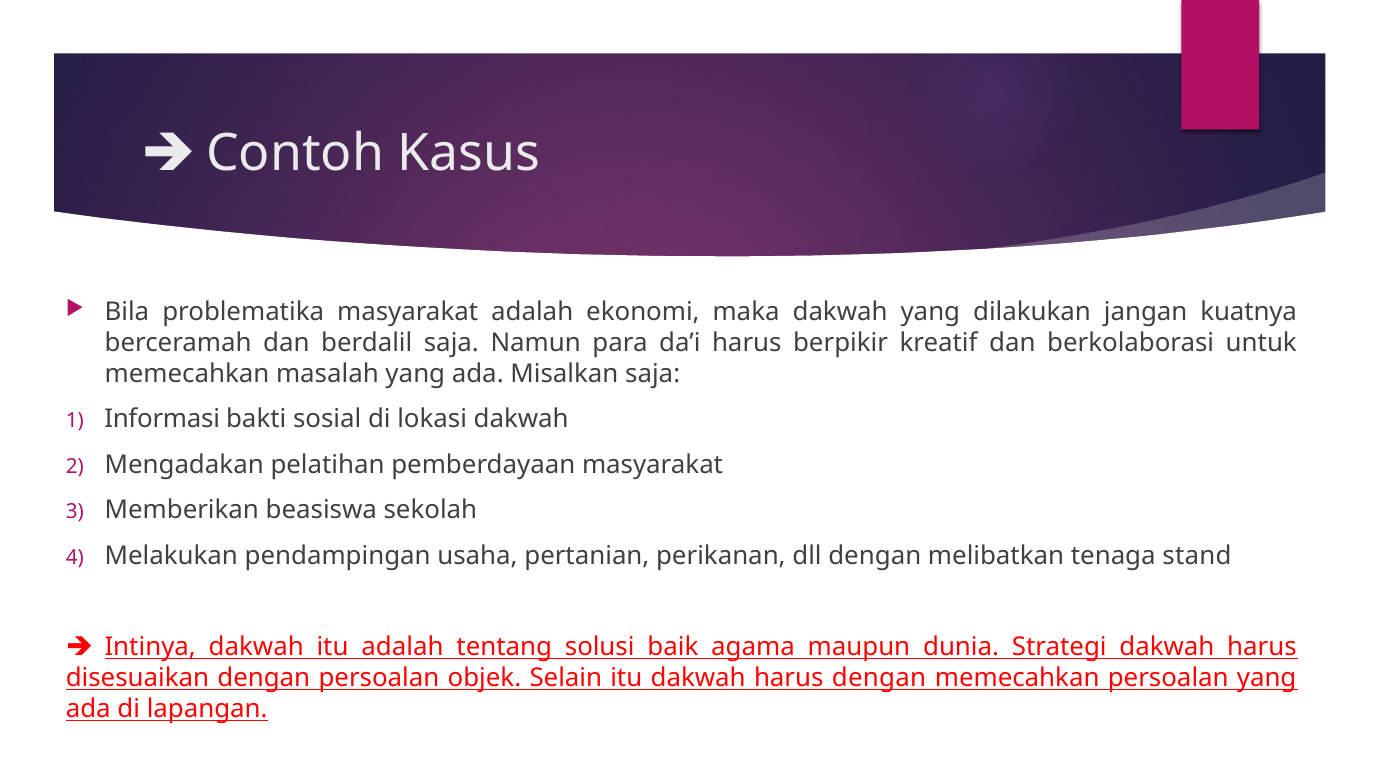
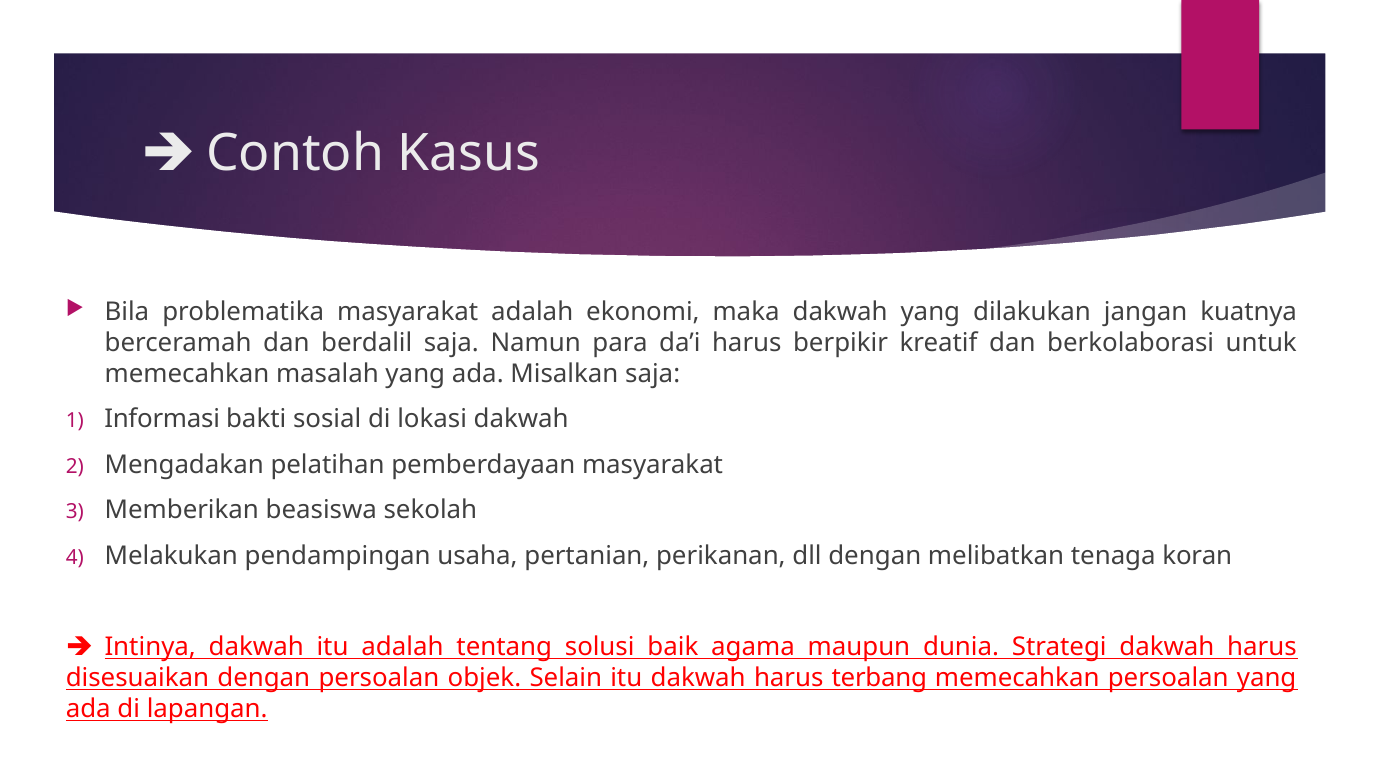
stand: stand -> koran
harus dengan: dengan -> terbang
